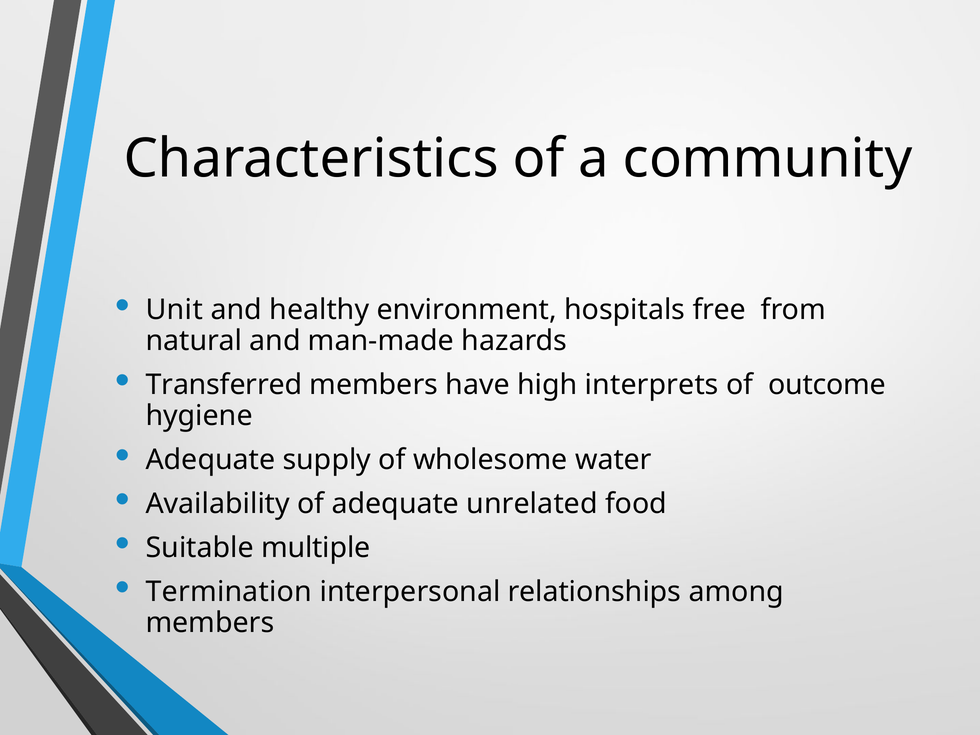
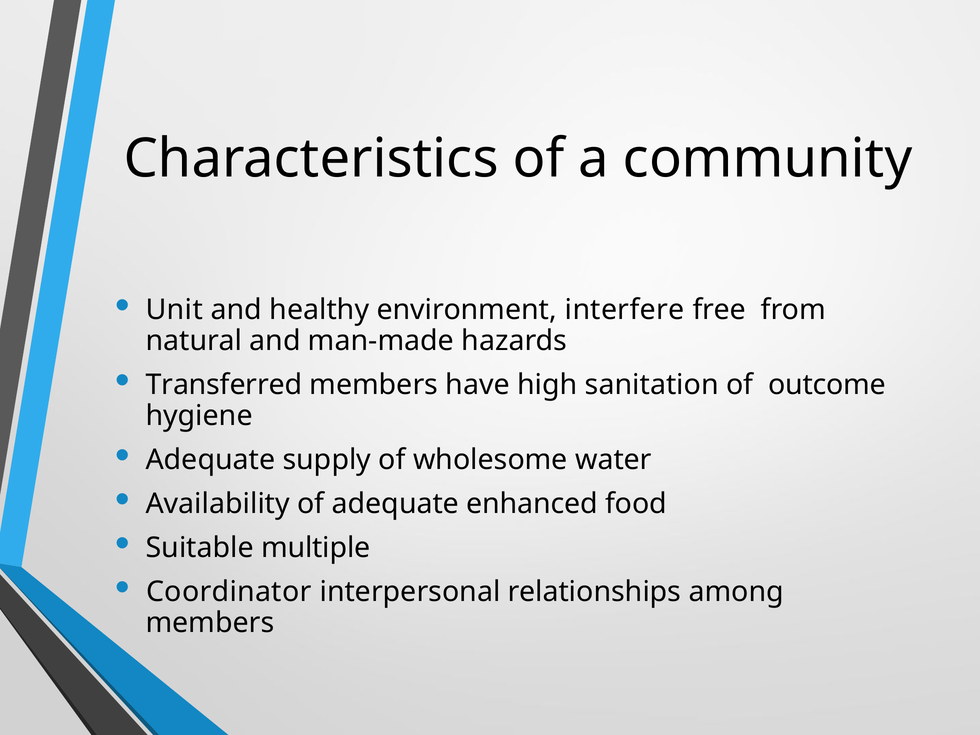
hospitals: hospitals -> interfere
interprets: interprets -> sanitation
unrelated: unrelated -> enhanced
Termination: Termination -> Coordinator
